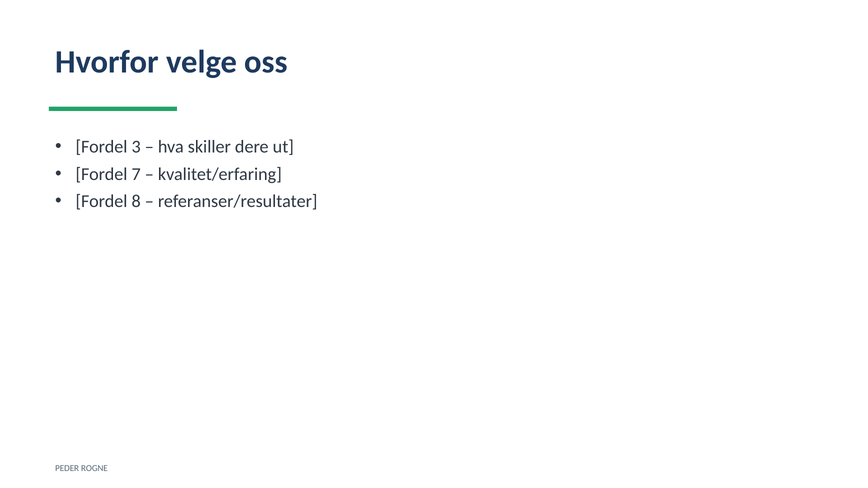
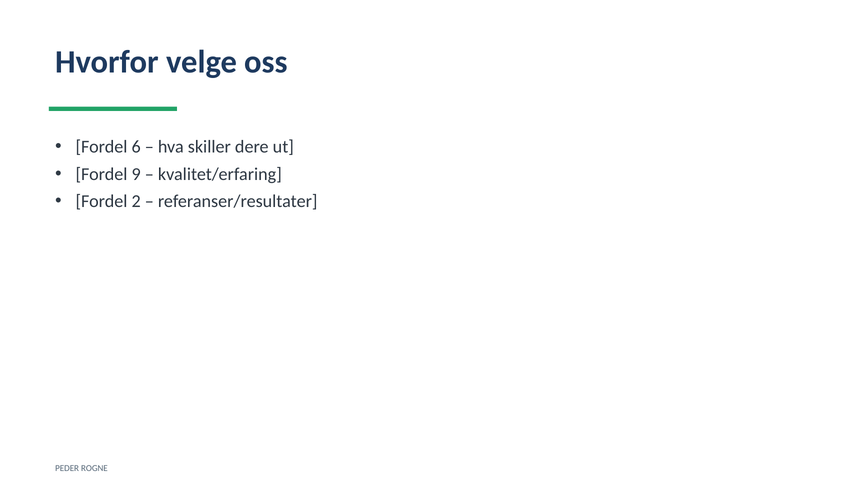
3: 3 -> 6
7: 7 -> 9
8: 8 -> 2
